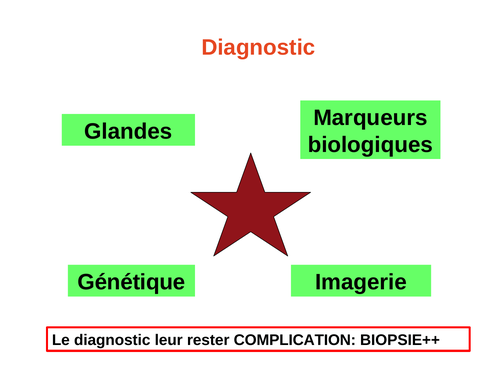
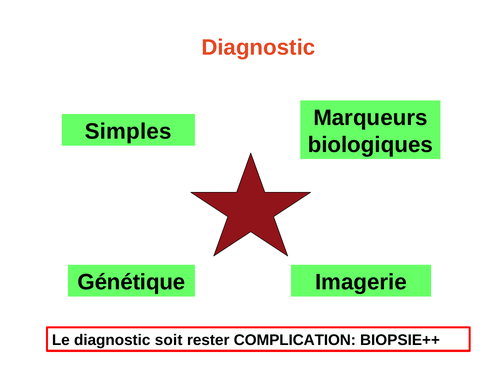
Glandes: Glandes -> Simples
leur: leur -> soit
